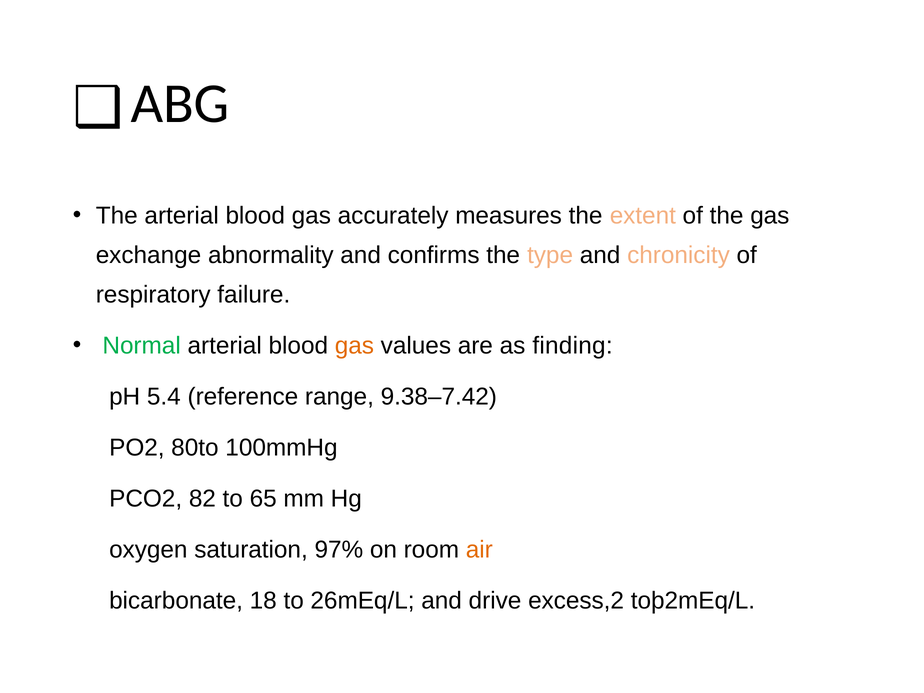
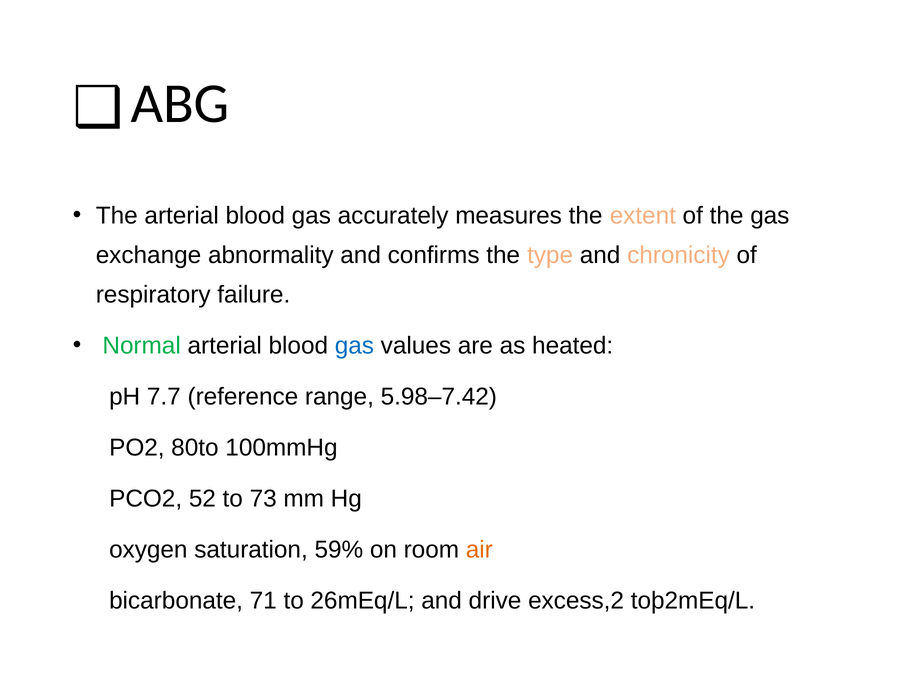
gas at (354, 346) colour: orange -> blue
finding: finding -> heated
5.4: 5.4 -> 7.7
9.38–7.42: 9.38–7.42 -> 5.98–7.42
82: 82 -> 52
65: 65 -> 73
97%: 97% -> 59%
18: 18 -> 71
